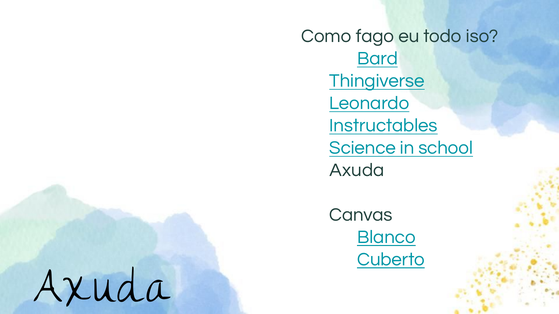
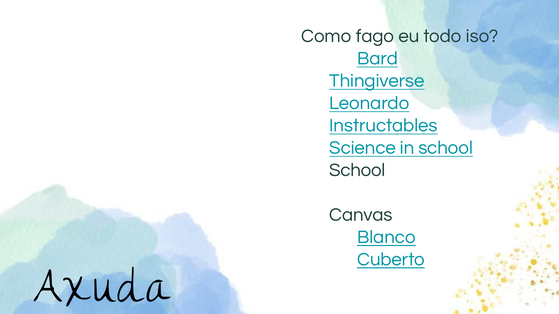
Axuda at (357, 170): Axuda -> School
